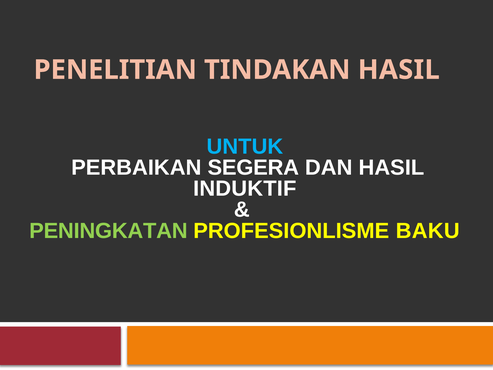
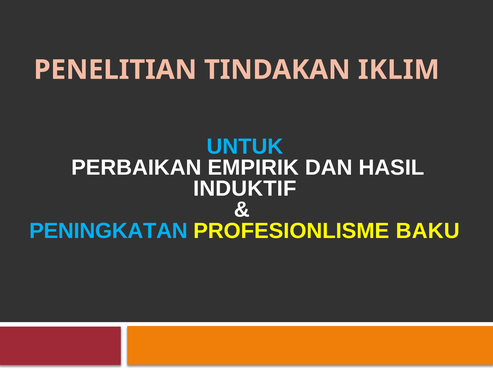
TINDAKAN HASIL: HASIL -> IKLIM
SEGERA: SEGERA -> EMPIRIK
PENINGKATAN colour: light green -> light blue
